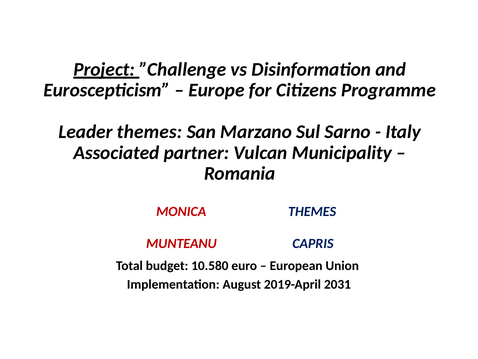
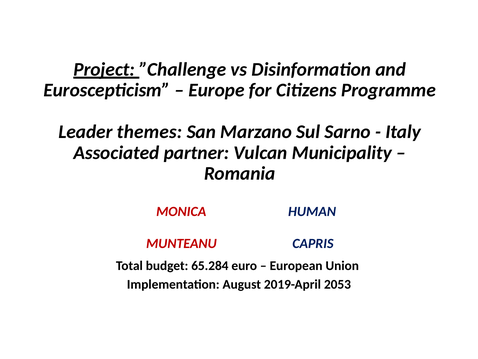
MONICA THEMES: THEMES -> HUMAN
10.580: 10.580 -> 65.284
2031: 2031 -> 2053
